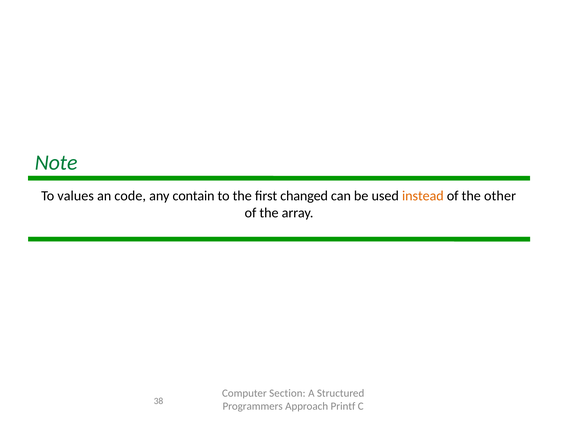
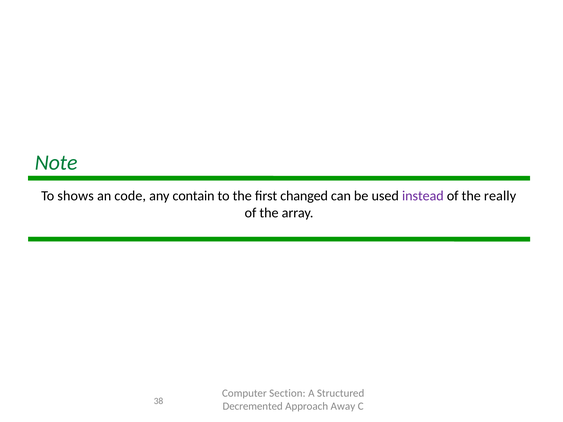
values: values -> shows
instead colour: orange -> purple
other: other -> really
Programmers: Programmers -> Decremented
Printf: Printf -> Away
